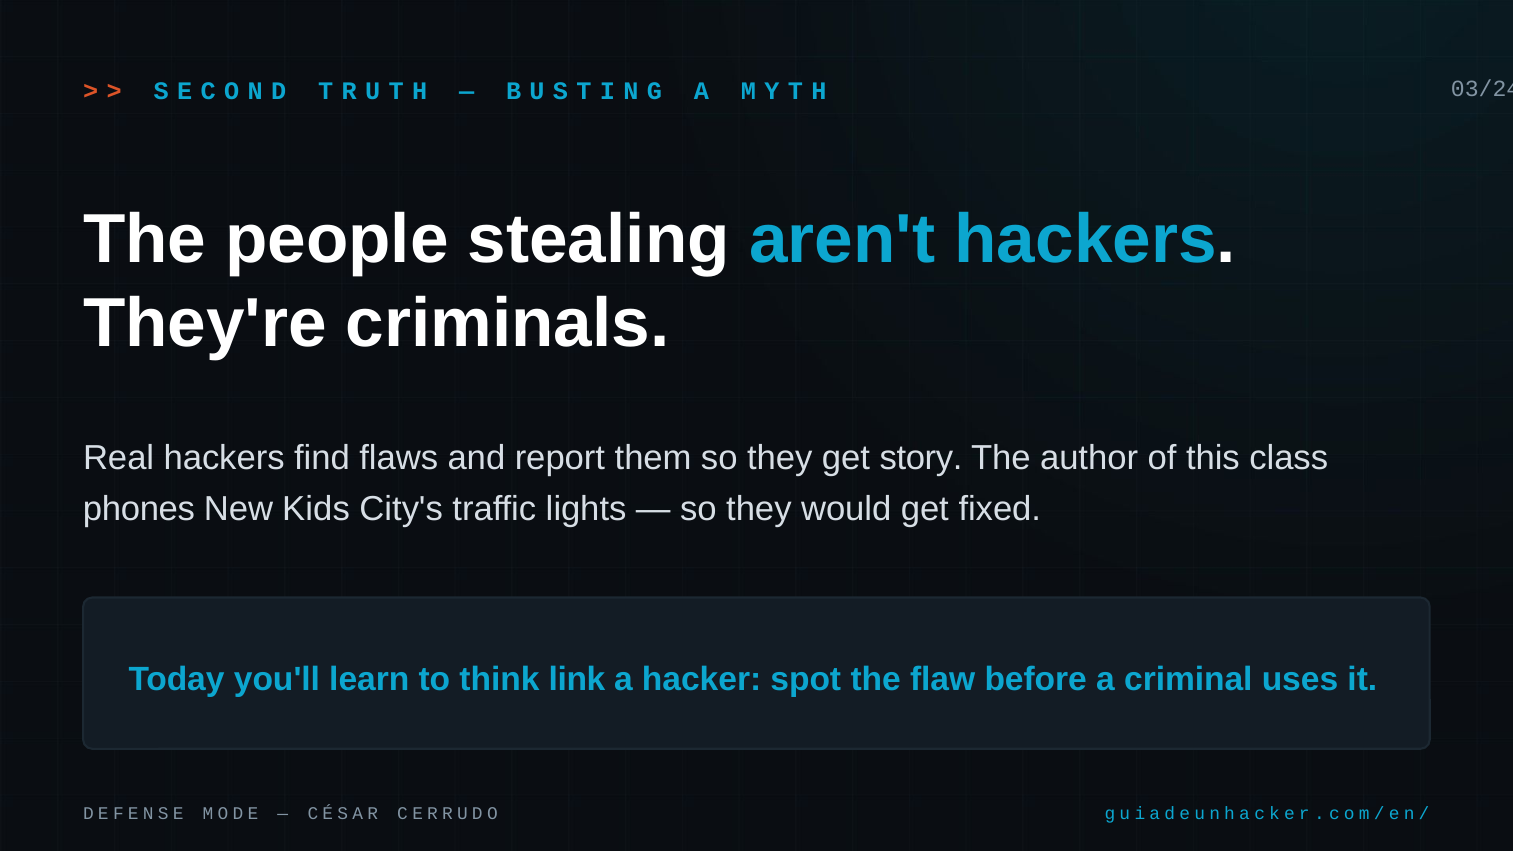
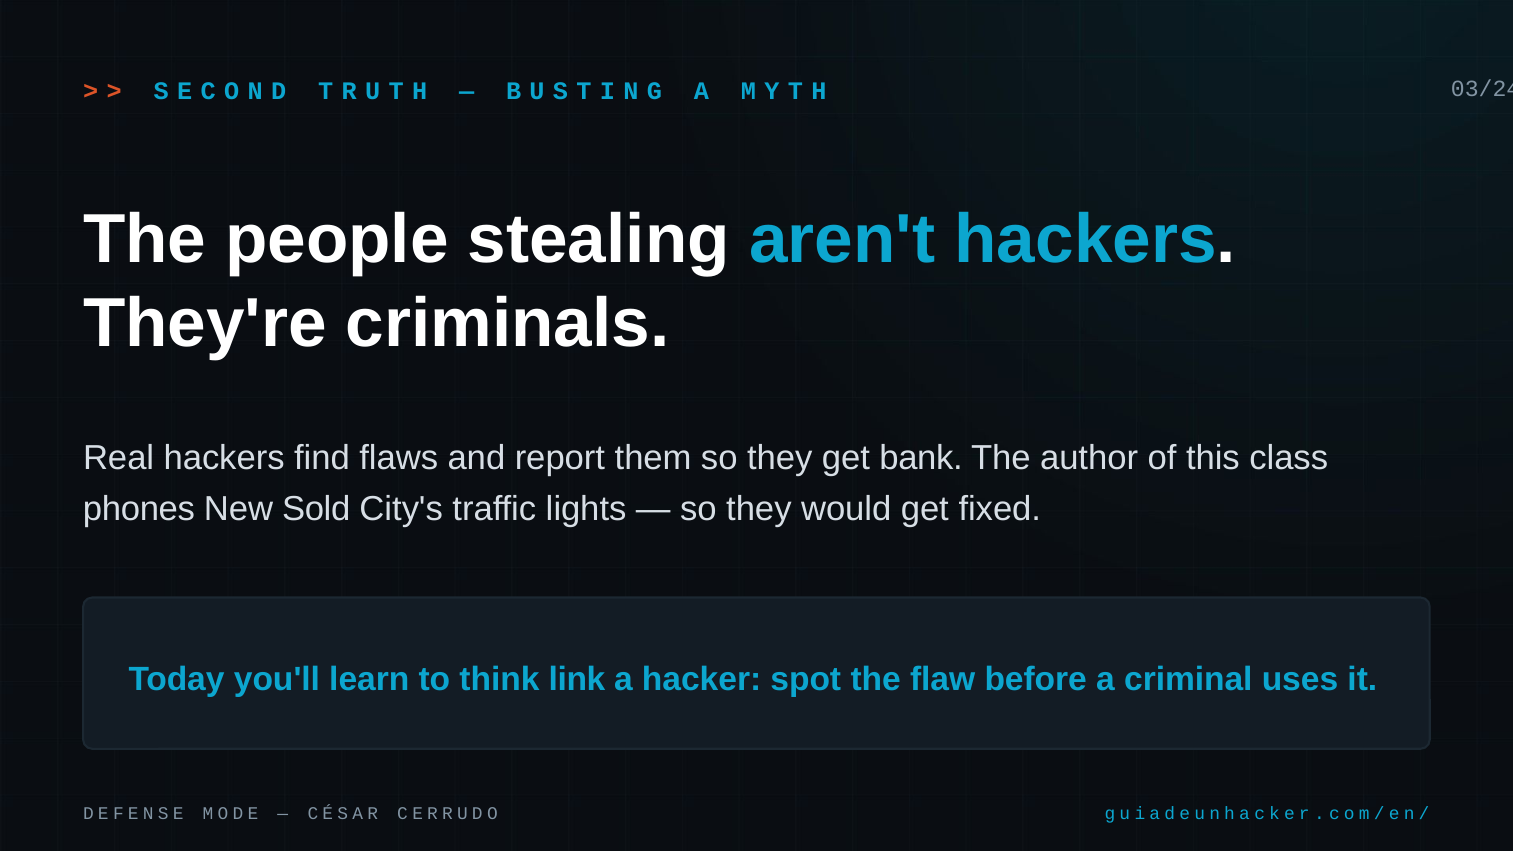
story: story -> bank
Kids: Kids -> Sold
